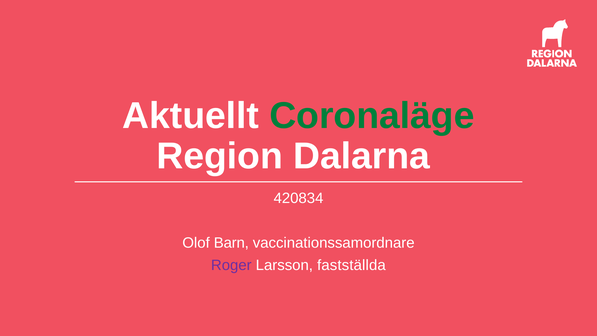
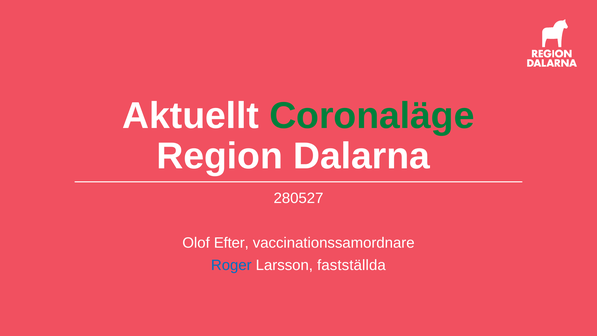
420834: 420834 -> 280527
Barn: Barn -> Efter
Roger colour: purple -> blue
